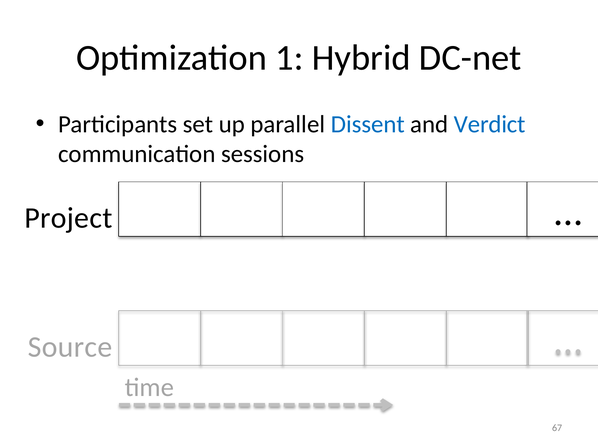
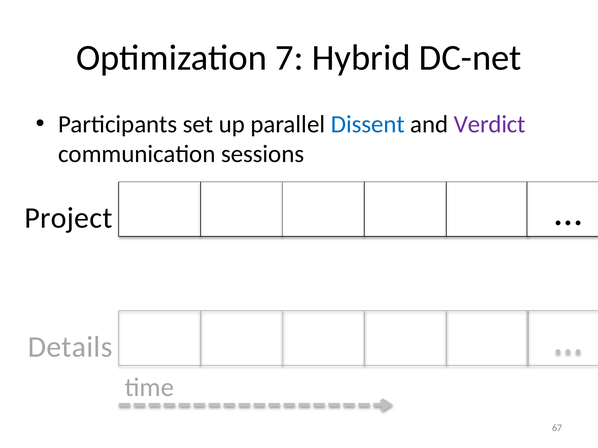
1: 1 -> 7
Verdict colour: blue -> purple
Source: Source -> Details
